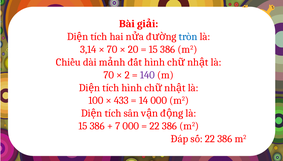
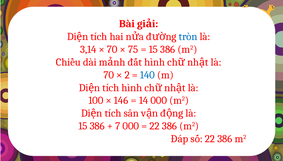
20: 20 -> 75
140 colour: purple -> blue
433: 433 -> 146
